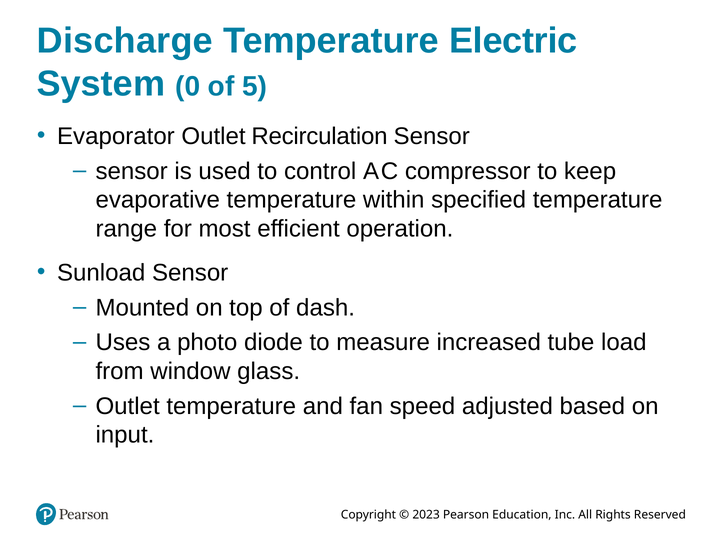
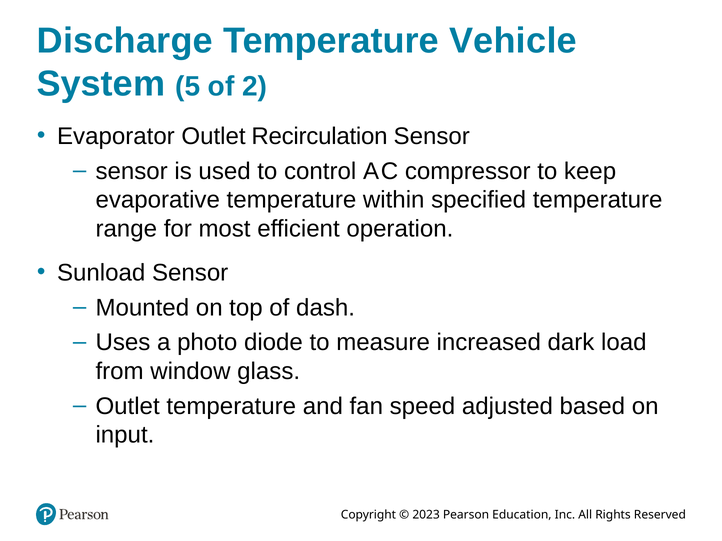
Electric: Electric -> Vehicle
0: 0 -> 5
5: 5 -> 2
tube: tube -> dark
